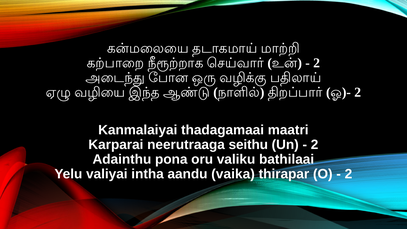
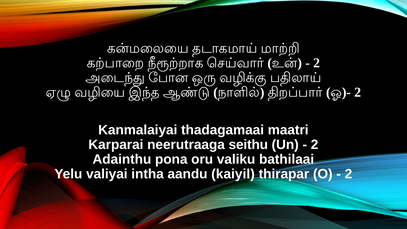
vaika: vaika -> kaiyil
